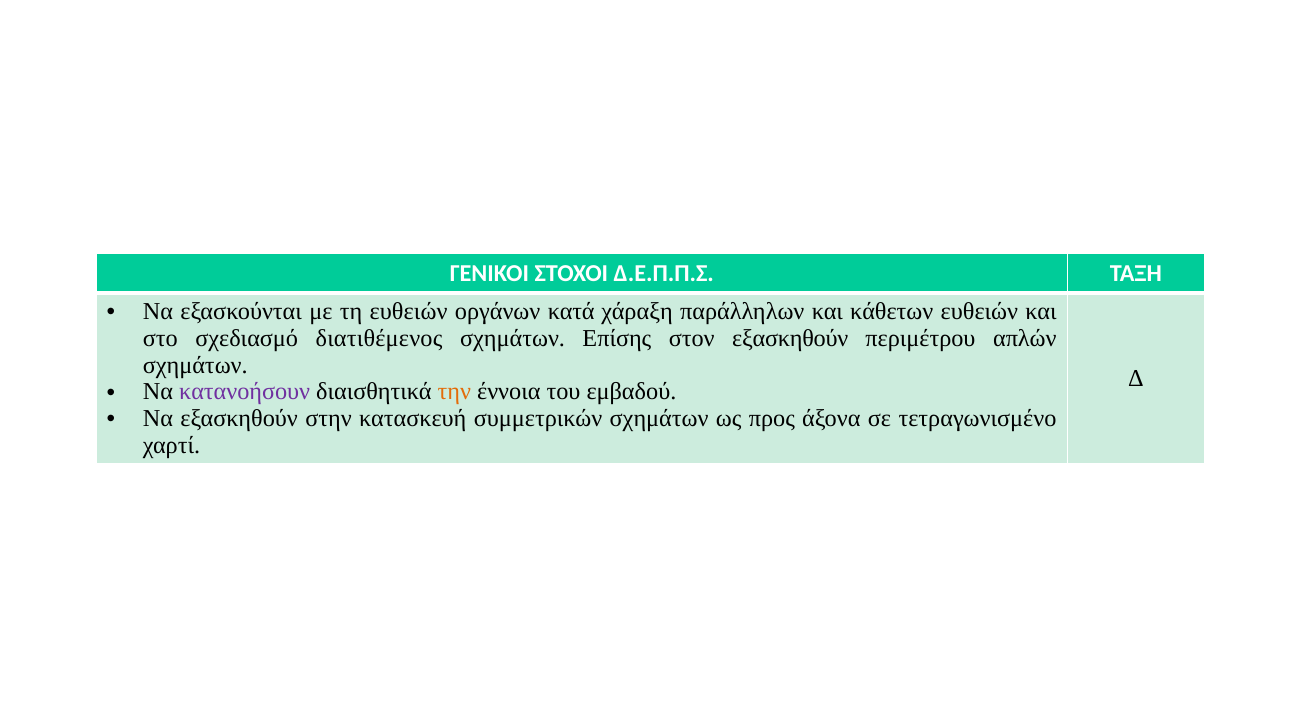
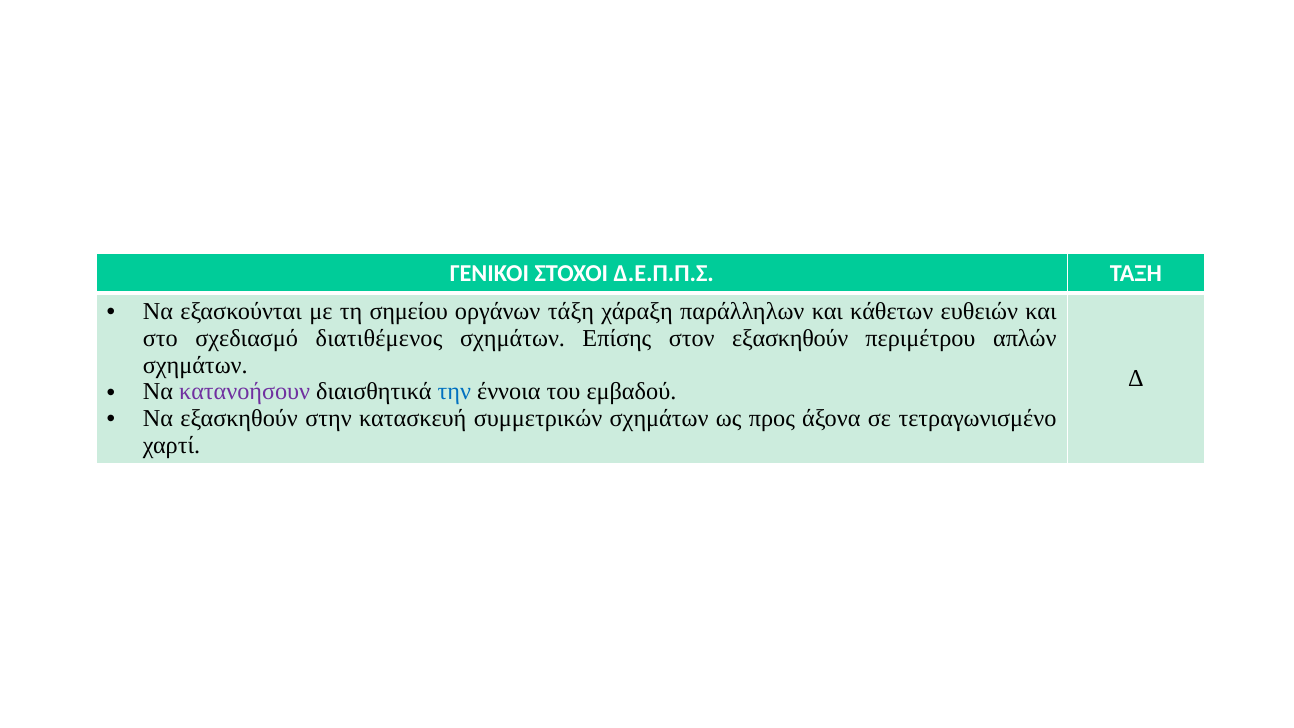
τη ευθειών: ευθειών -> σημείου
κατά: κατά -> τάξη
την colour: orange -> blue
